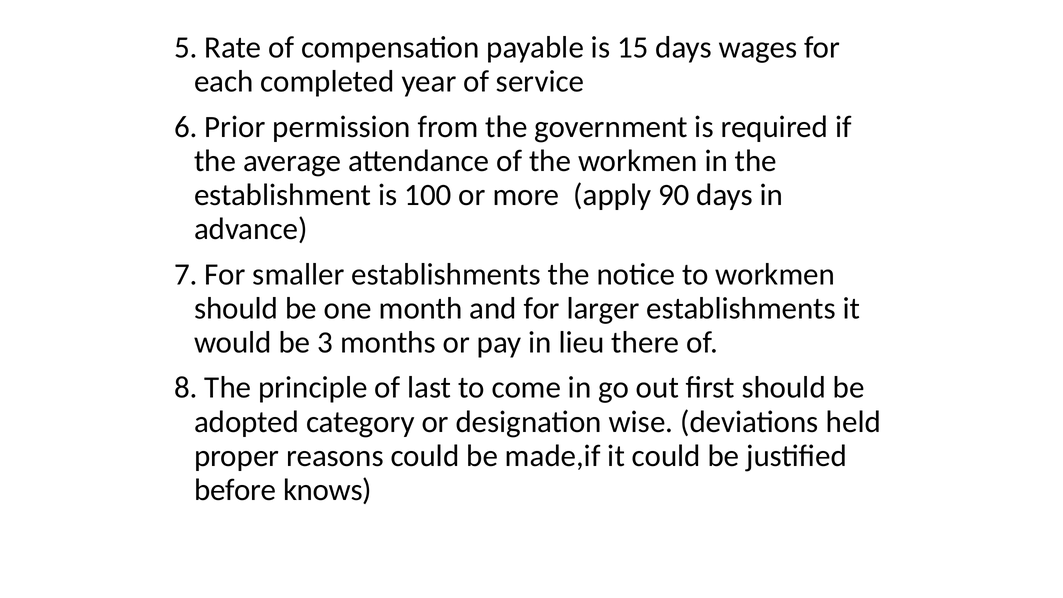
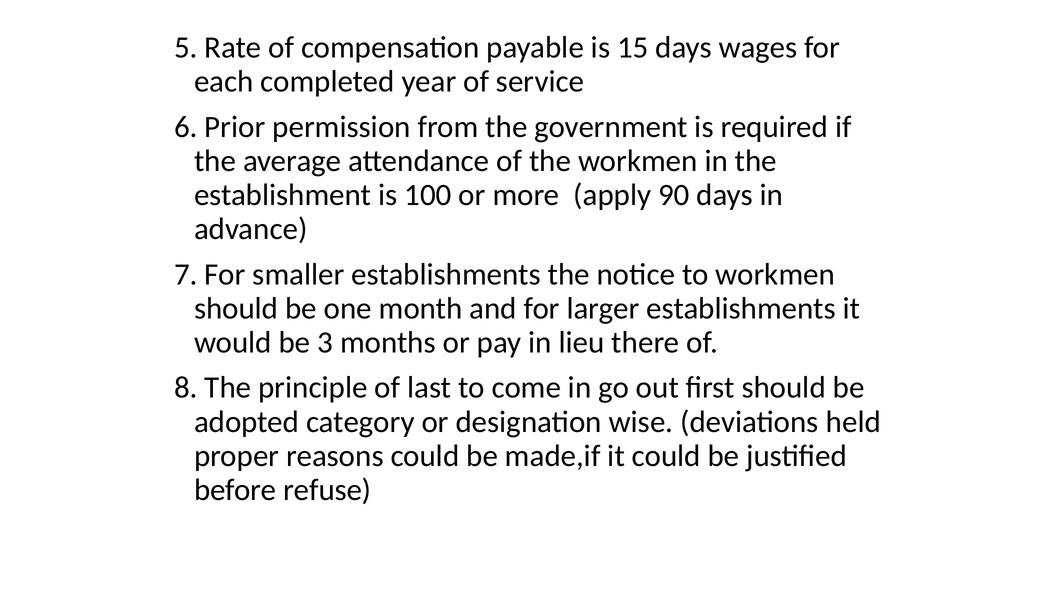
knows: knows -> refuse
